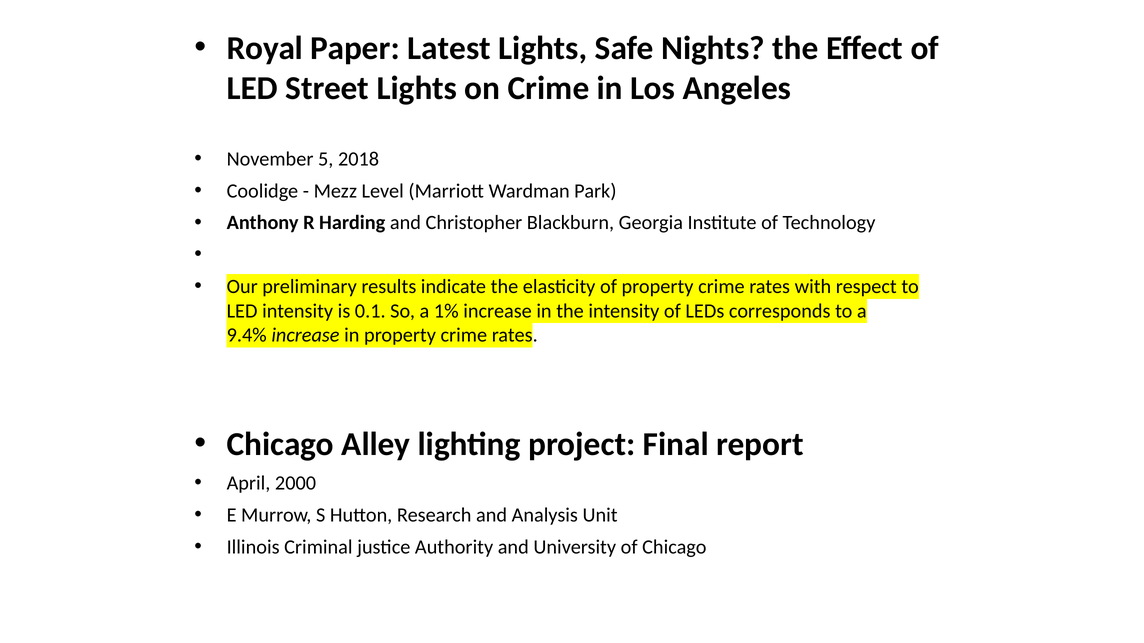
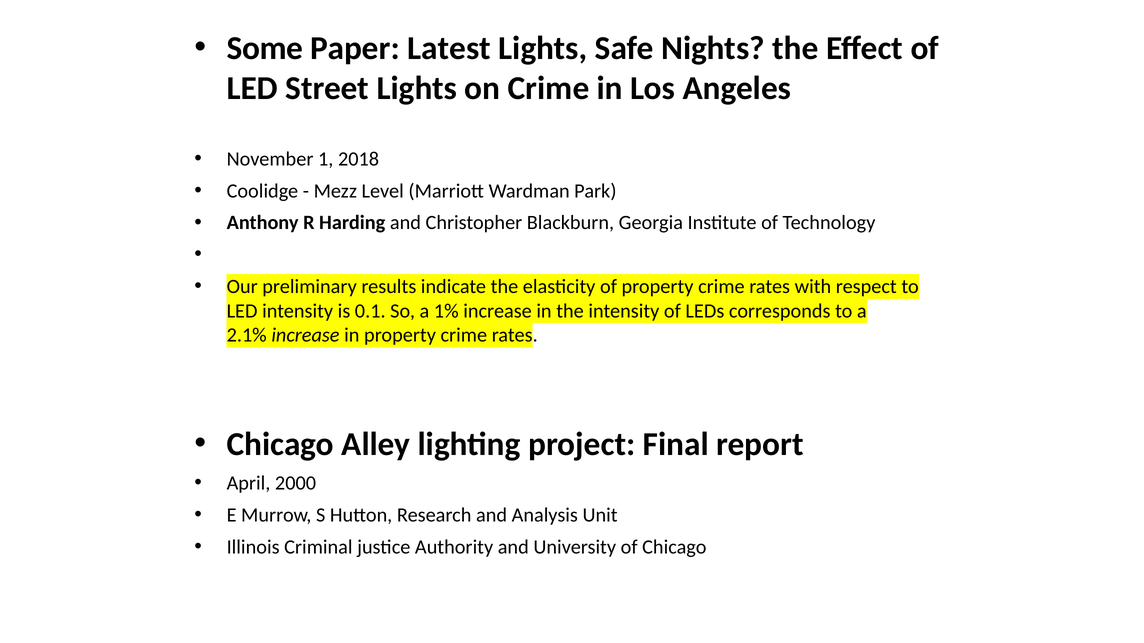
Royal: Royal -> Some
5: 5 -> 1
9.4%: 9.4% -> 2.1%
